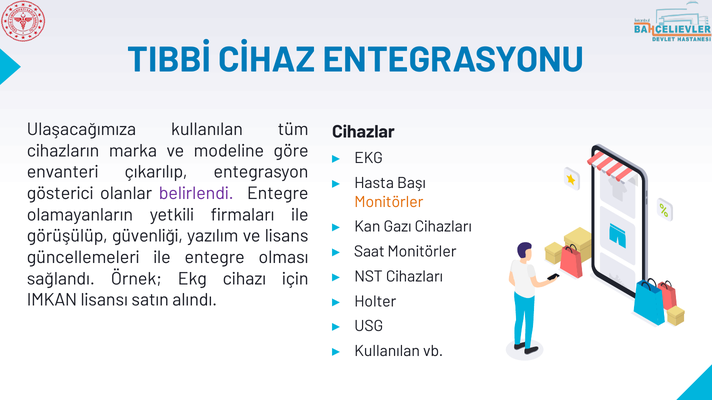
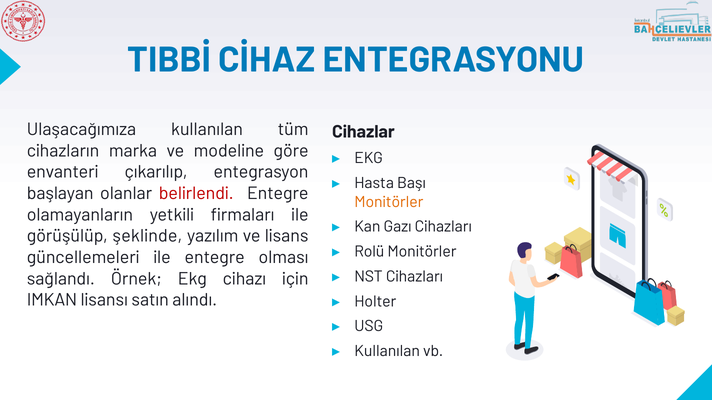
gösterici: gösterici -> başlayan
belirlendi colour: purple -> red
güvenliği: güvenliği -> şeklinde
Saat: Saat -> Rolü
